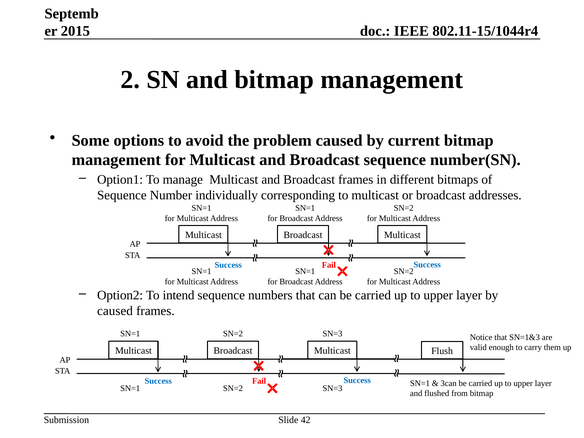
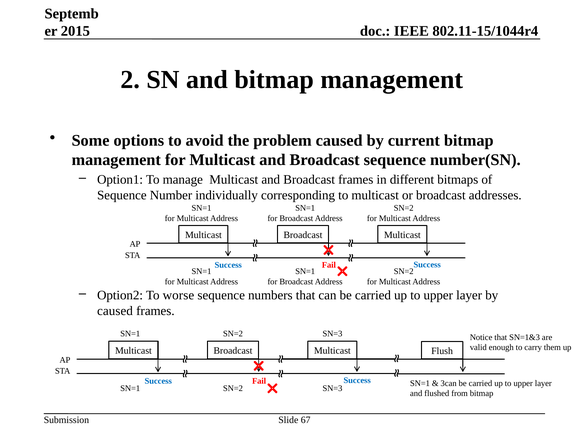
intend: intend -> worse
42: 42 -> 67
